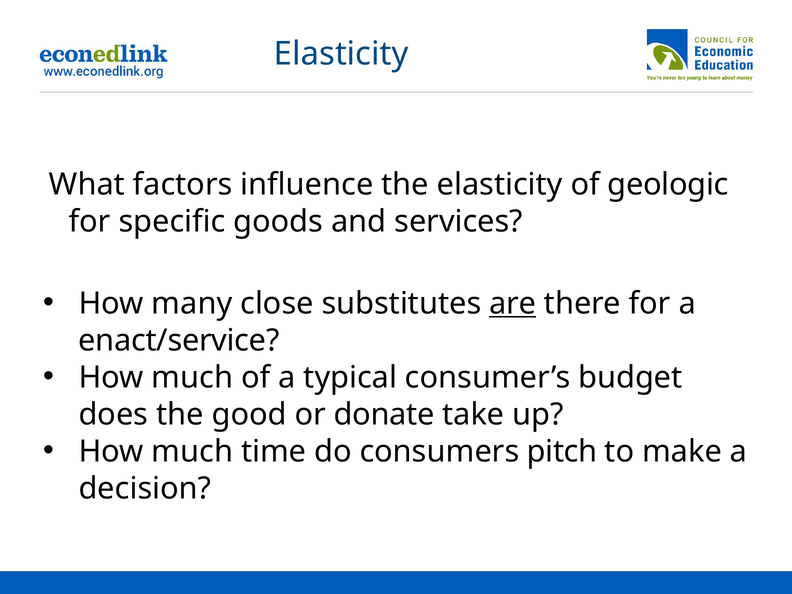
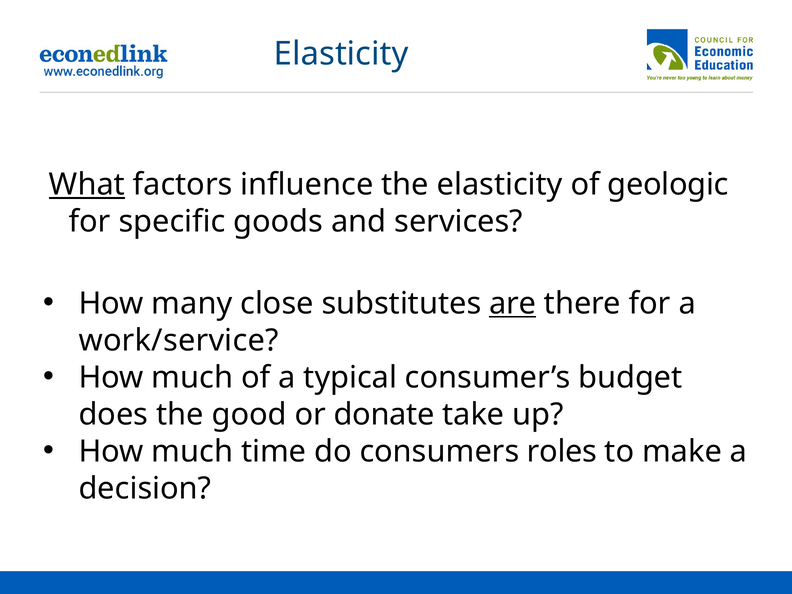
What underline: none -> present
enact/service: enact/service -> work/service
pitch: pitch -> roles
